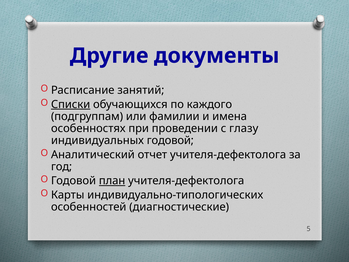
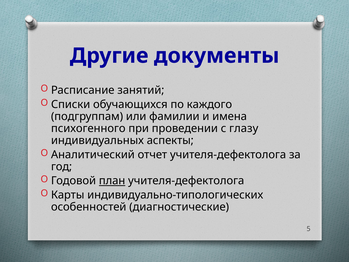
Списки underline: present -> none
особенностях: особенностях -> психогенного
индивидуальных годовой: годовой -> аспекты
